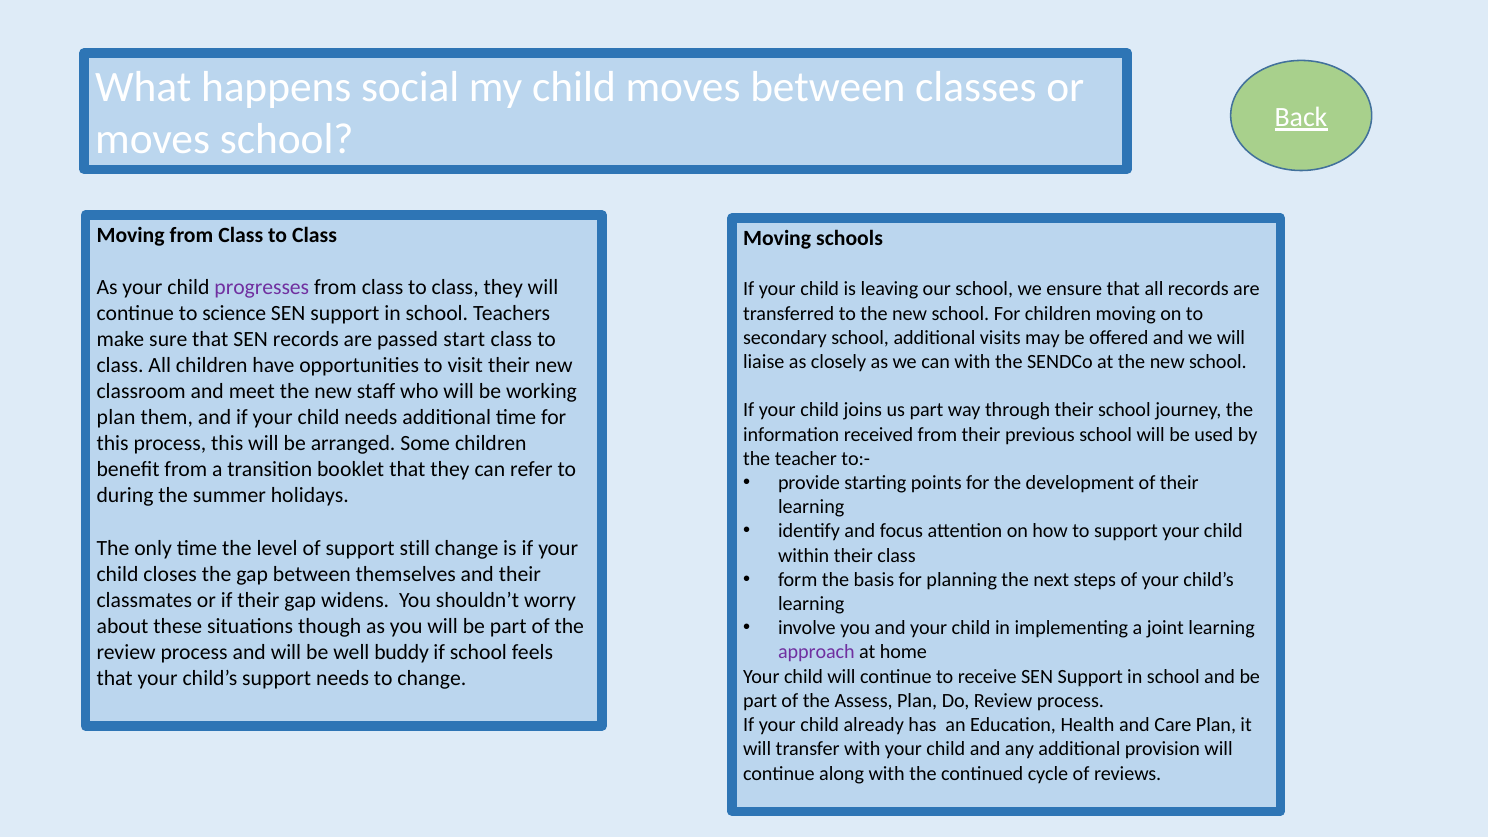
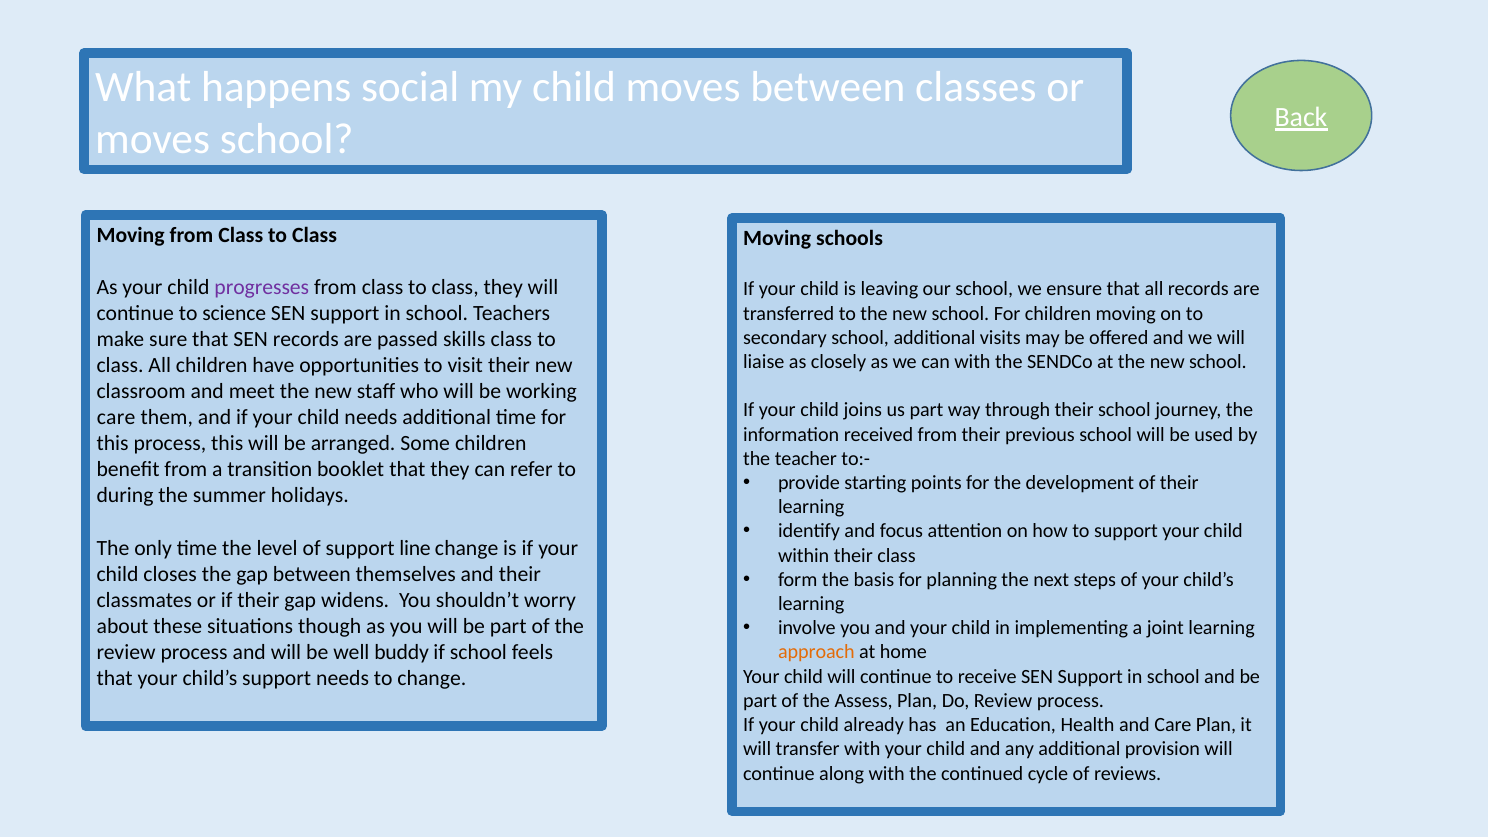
start: start -> skills
plan at (116, 418): plan -> care
still: still -> line
approach colour: purple -> orange
